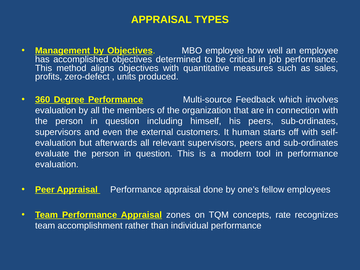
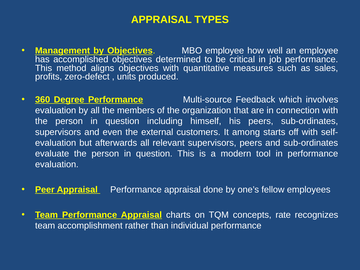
human: human -> among
zones: zones -> charts
